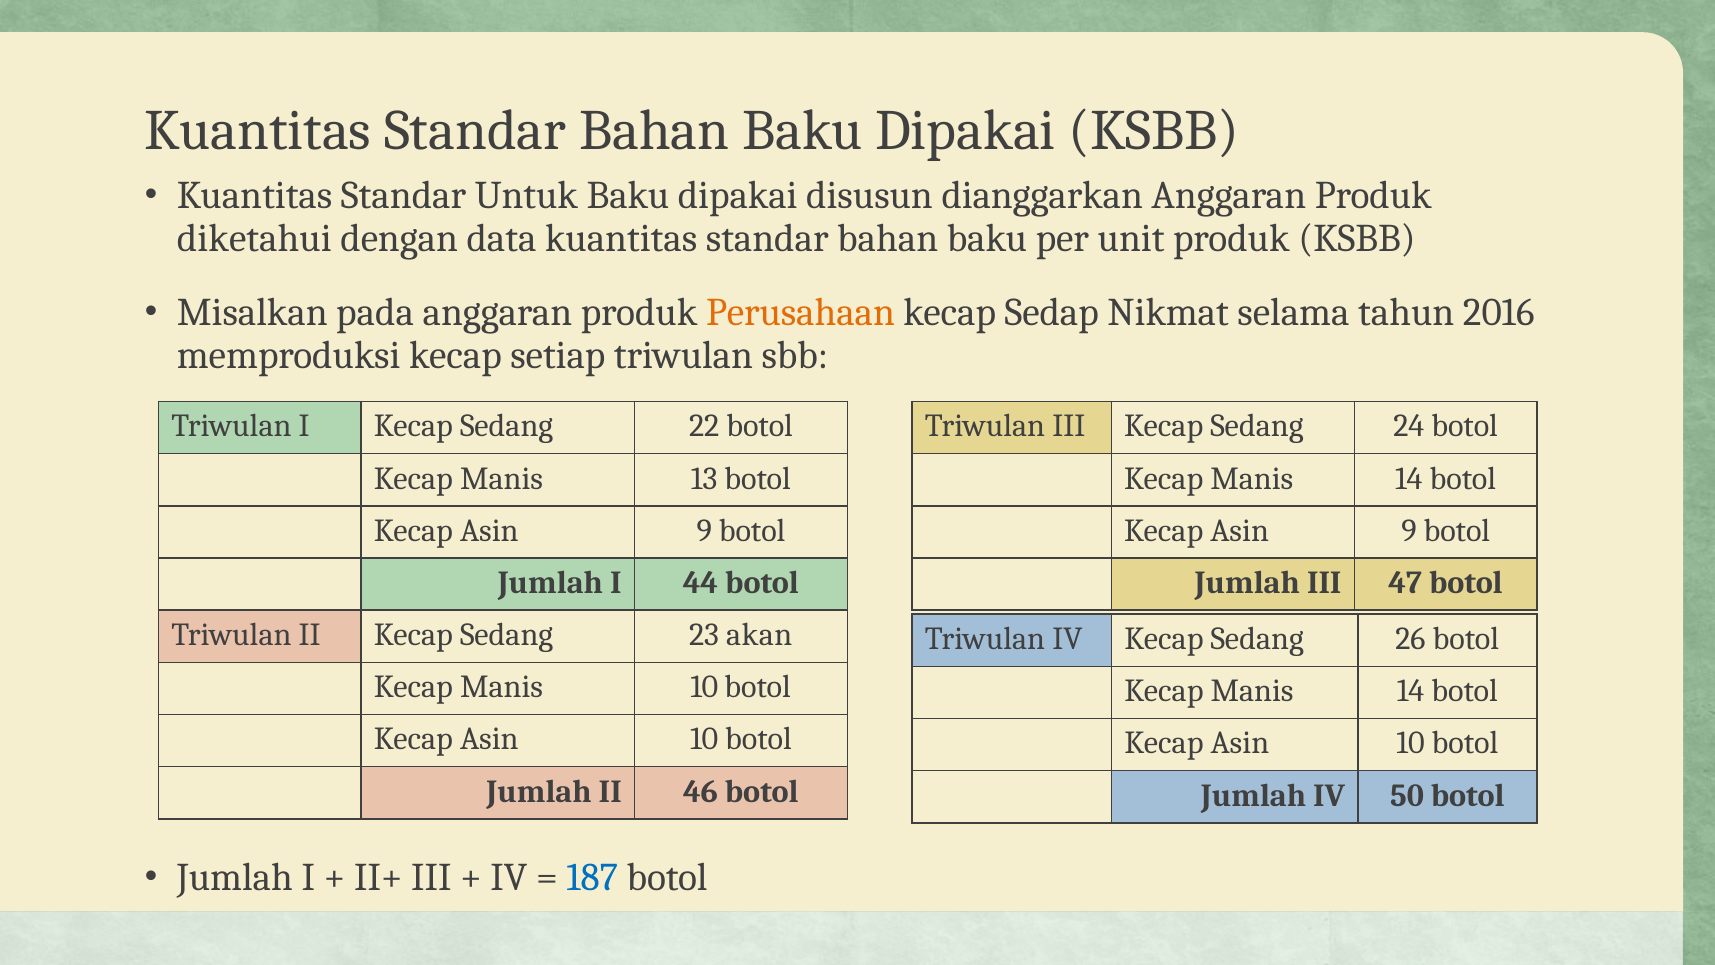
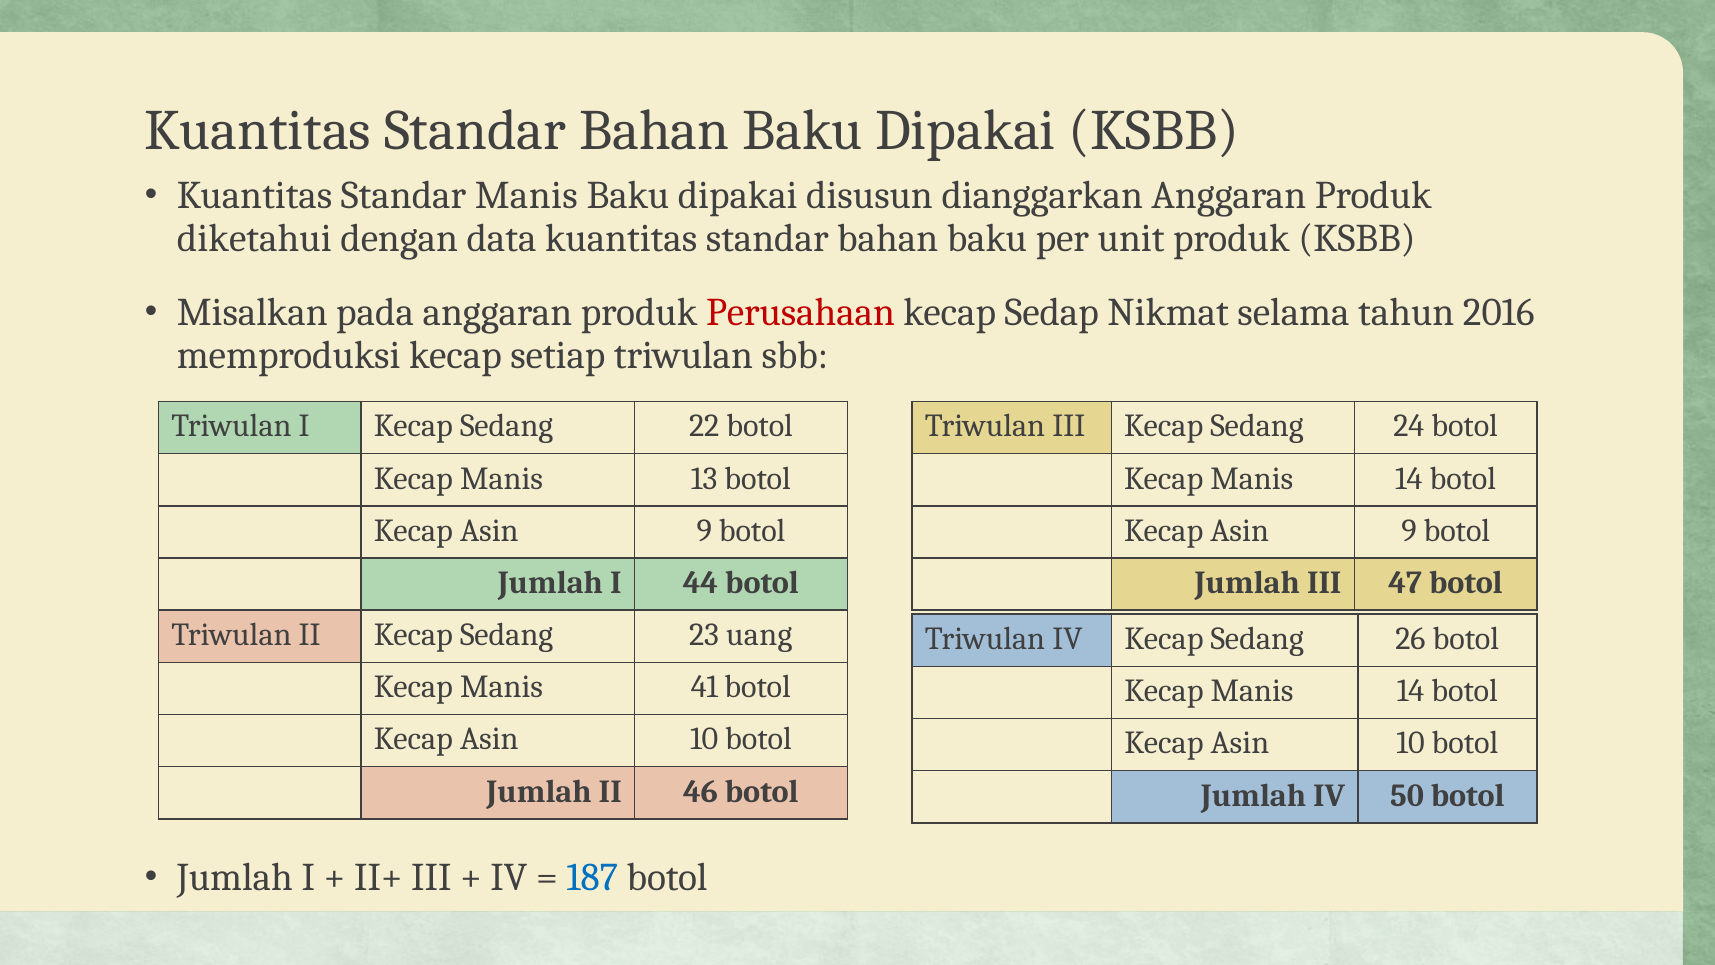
Standar Untuk: Untuk -> Manis
Perusahaan colour: orange -> red
akan: akan -> uang
Manis 10: 10 -> 41
